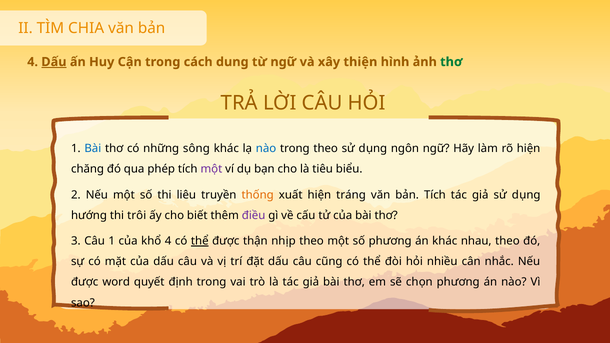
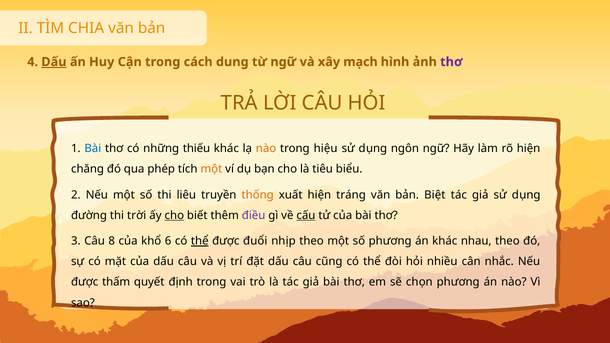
thiện: thiện -> mạch
thơ at (451, 62) colour: green -> purple
sông: sông -> thiếu
nào at (266, 149) colour: blue -> orange
trong theo: theo -> hiệu
một at (211, 169) colour: purple -> orange
bản Tích: Tích -> Biệt
hướng: hướng -> đường
trôi: trôi -> trời
cho at (174, 215) underline: none -> present
cấu underline: none -> present
Câu 1: 1 -> 8
khổ 4: 4 -> 6
thận: thận -> đuổi
word: word -> thấm
